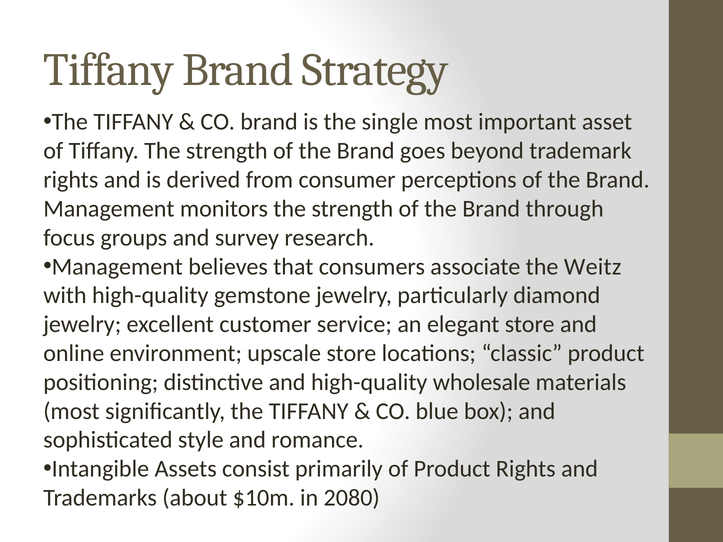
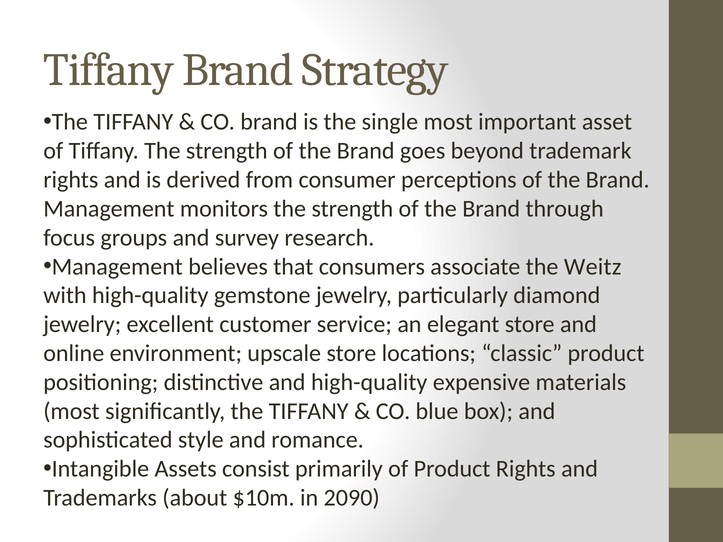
wholesale: wholesale -> expensive
2080: 2080 -> 2090
